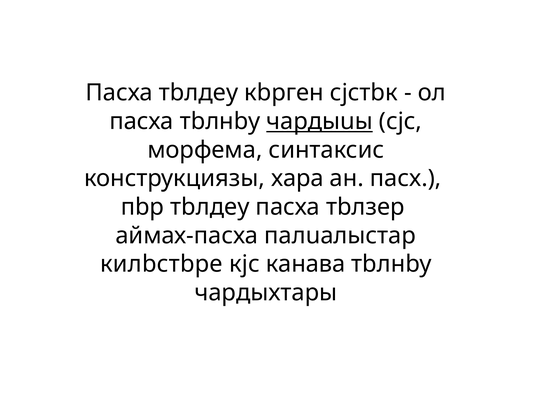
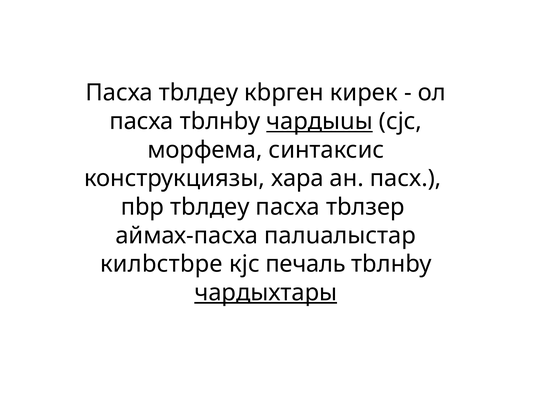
сjстbк: сjстbк -> кирек
канава: канава -> печаль
чардыхтары underline: none -> present
